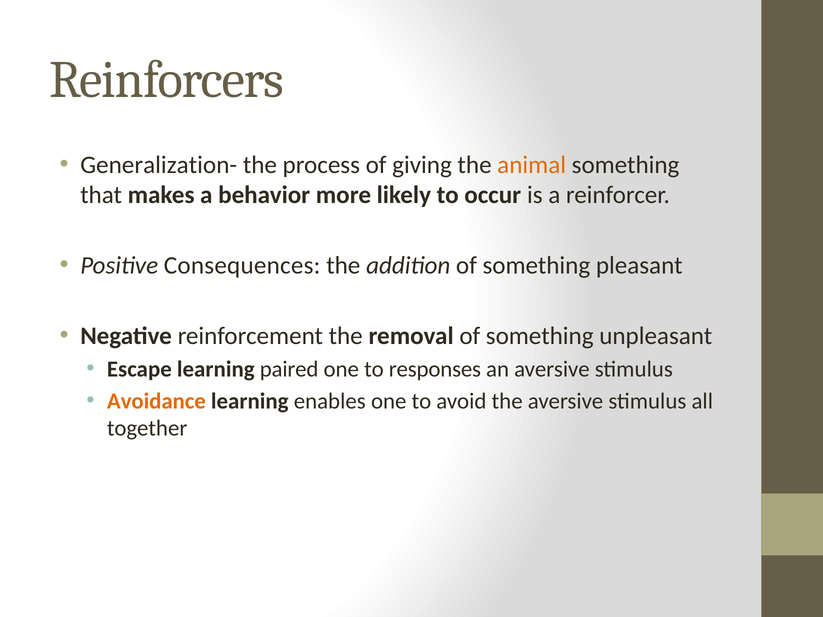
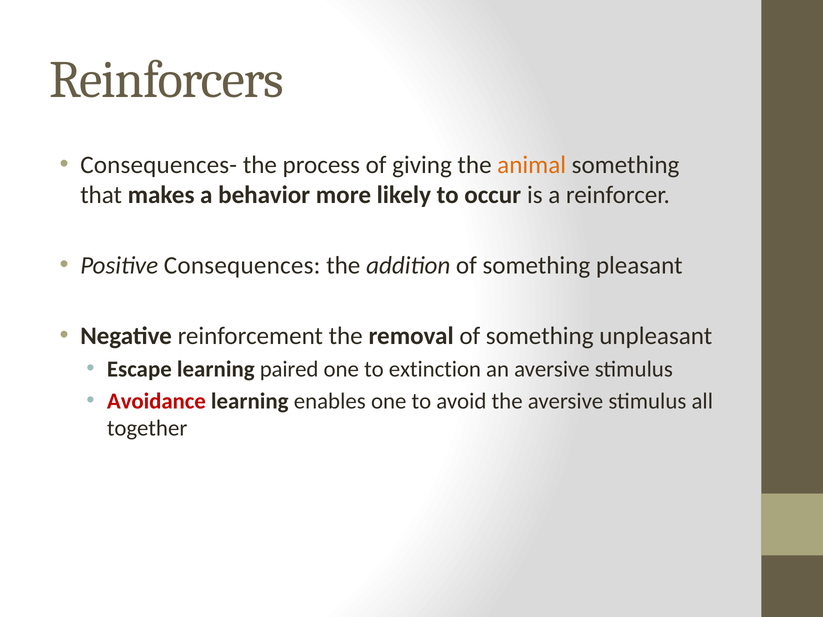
Generalization-: Generalization- -> Consequences-
responses: responses -> extinction
Avoidance colour: orange -> red
